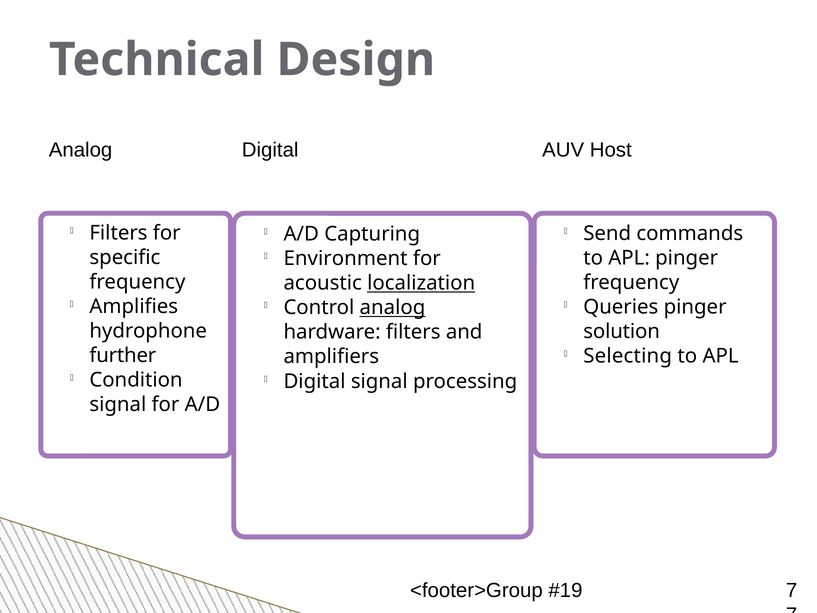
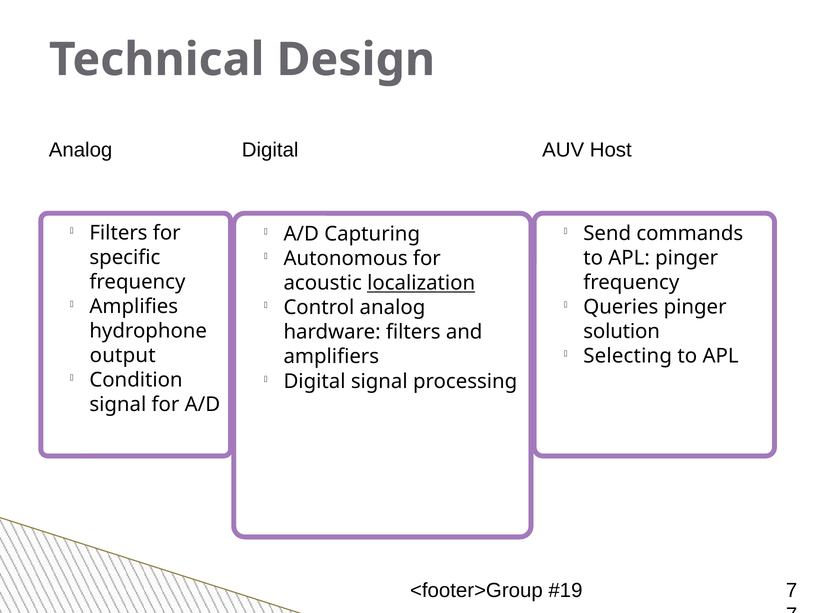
Environment: Environment -> Autonomous
analog at (392, 308) underline: present -> none
further: further -> output
